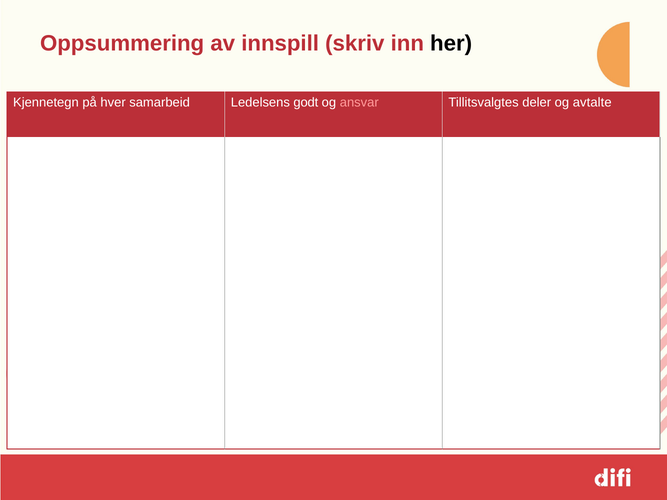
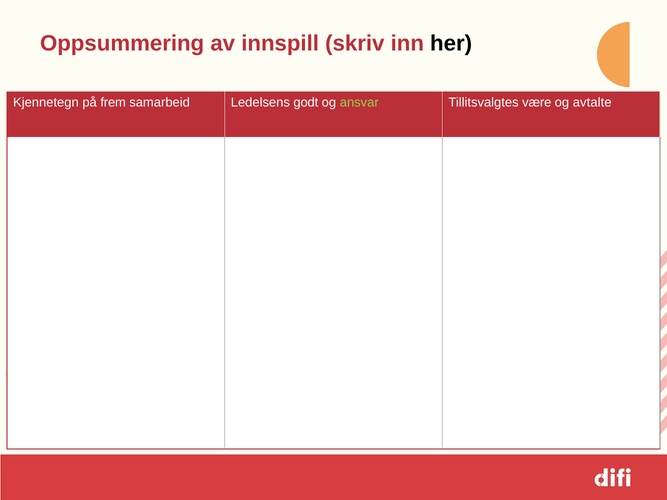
hver: hver -> frem
ansvar colour: pink -> light green
deler: deler -> være
